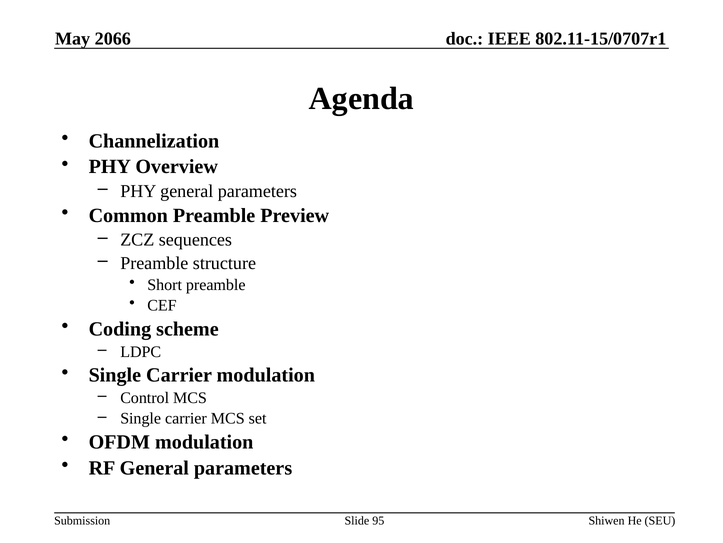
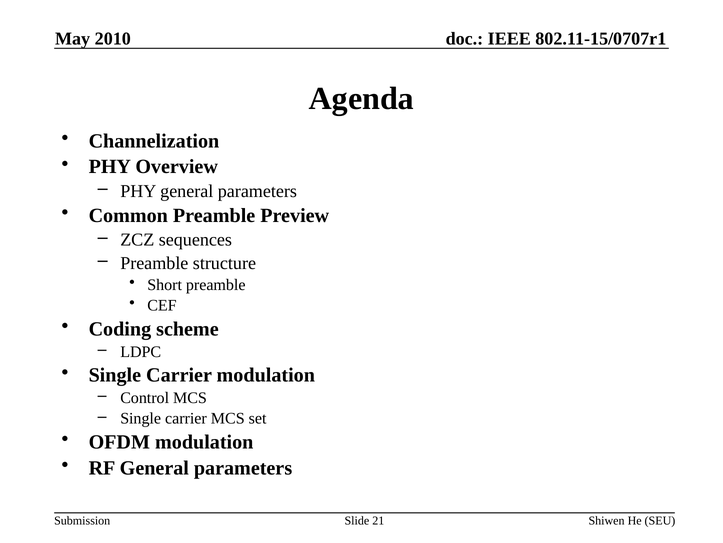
2066: 2066 -> 2010
95: 95 -> 21
